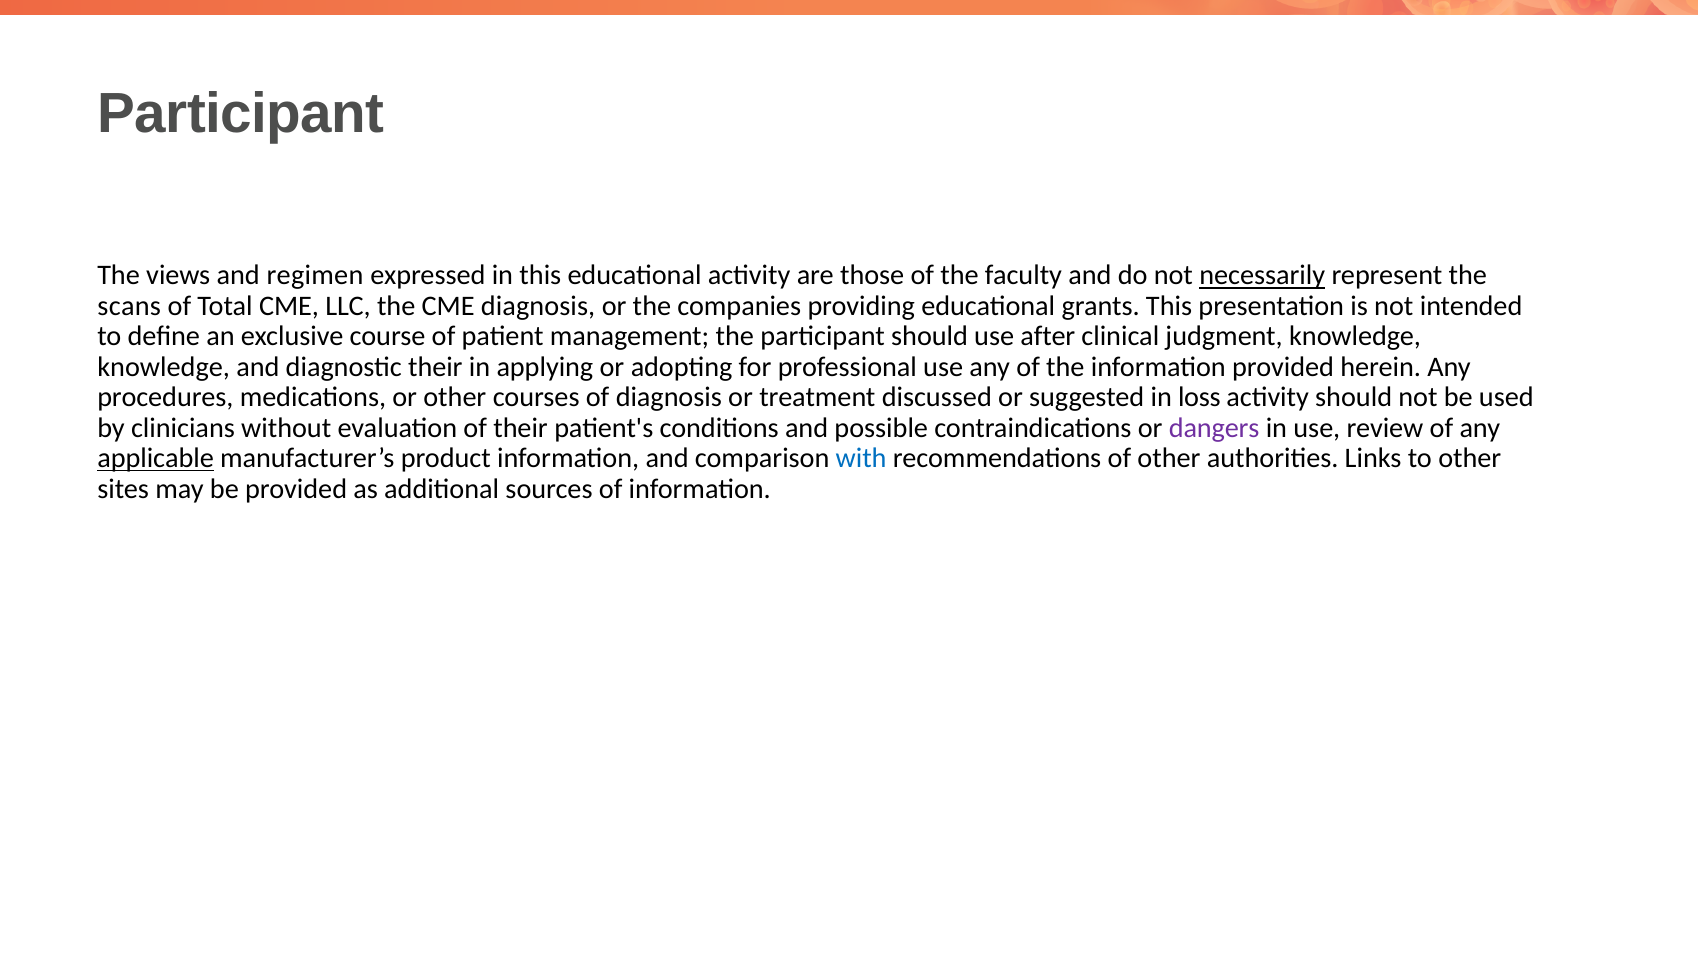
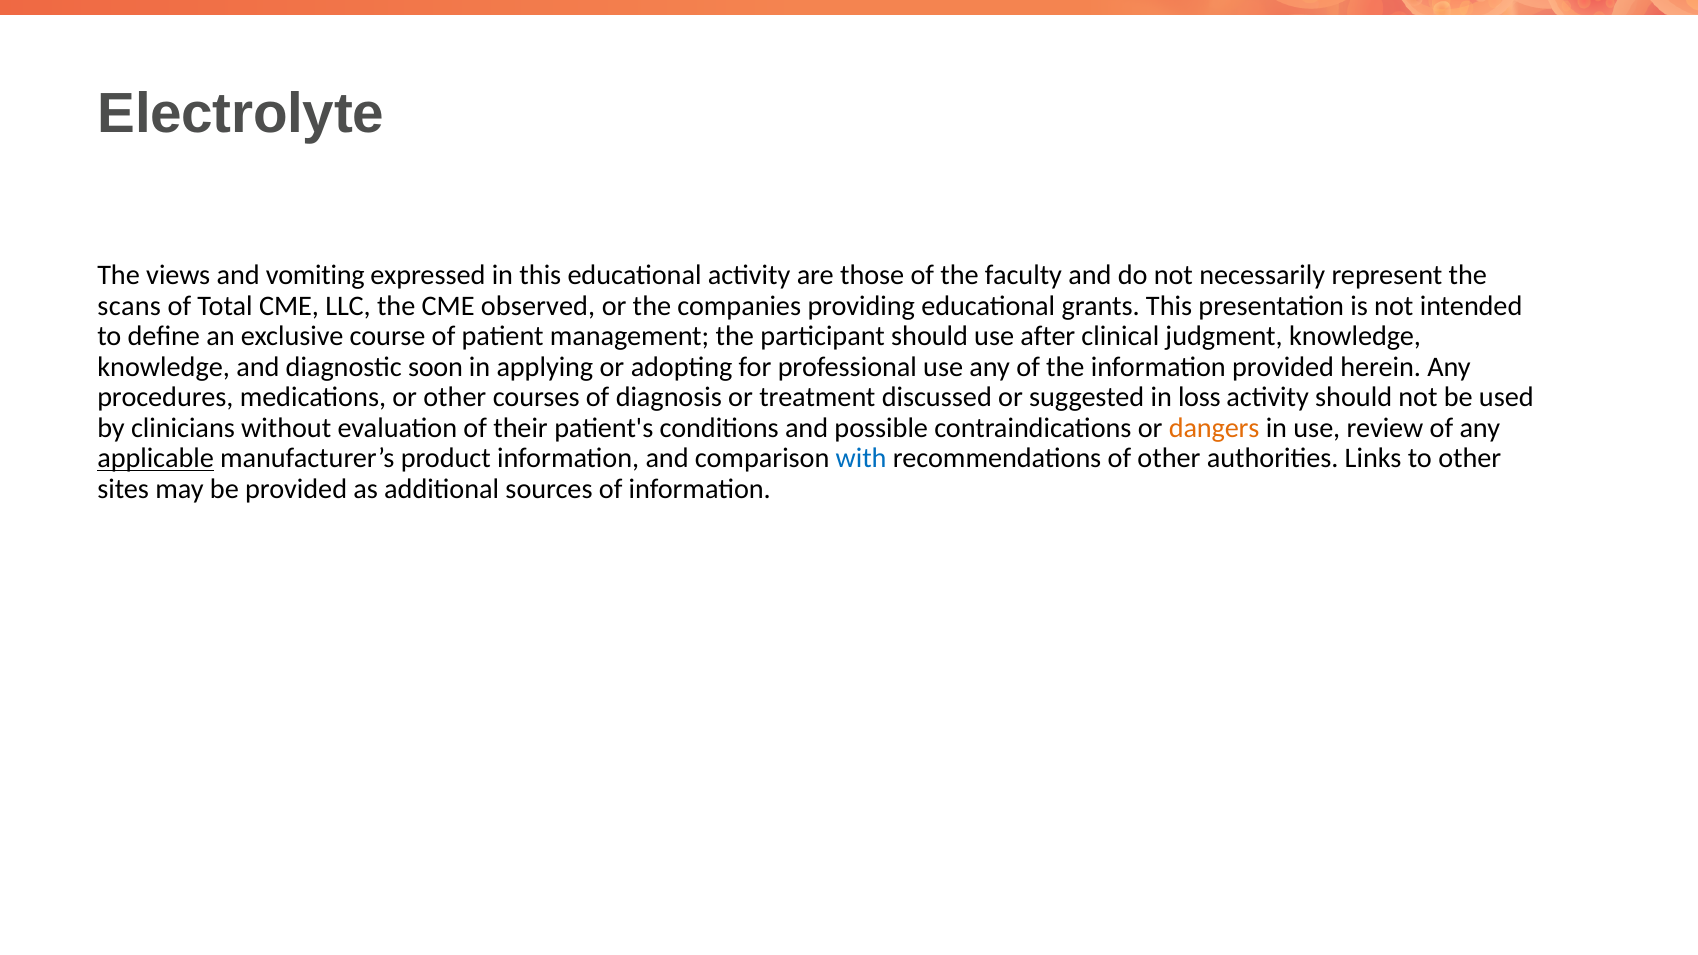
Participant at (241, 114): Participant -> Electrolyte
regimen: regimen -> vomiting
necessarily underline: present -> none
CME diagnosis: diagnosis -> observed
diagnostic their: their -> soon
dangers colour: purple -> orange
